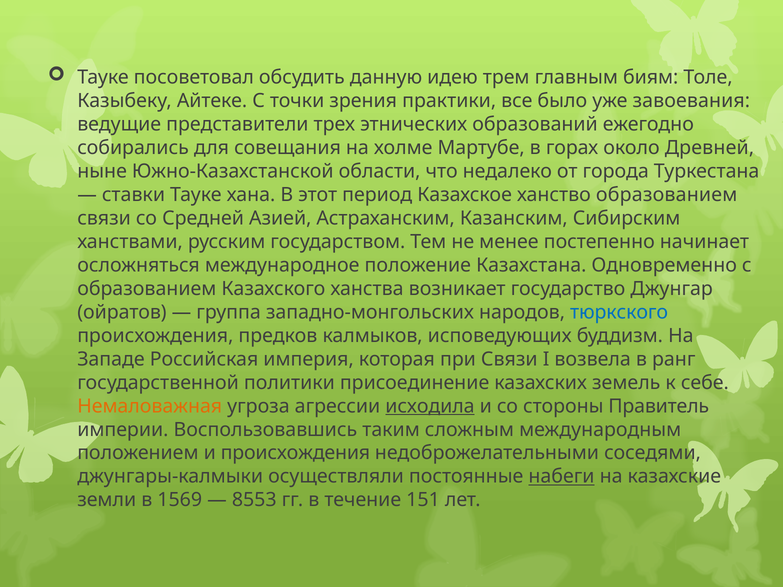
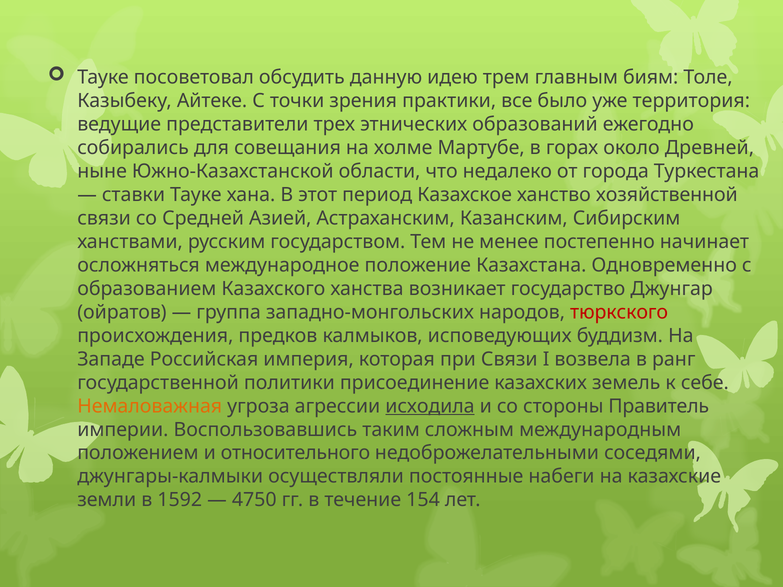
завоевания: завоевания -> территория
ханство образованием: образованием -> хозяйственной
тюркского colour: blue -> red
и происхождения: происхождения -> относительного
набеги underline: present -> none
1569: 1569 -> 1592
8553: 8553 -> 4750
151: 151 -> 154
